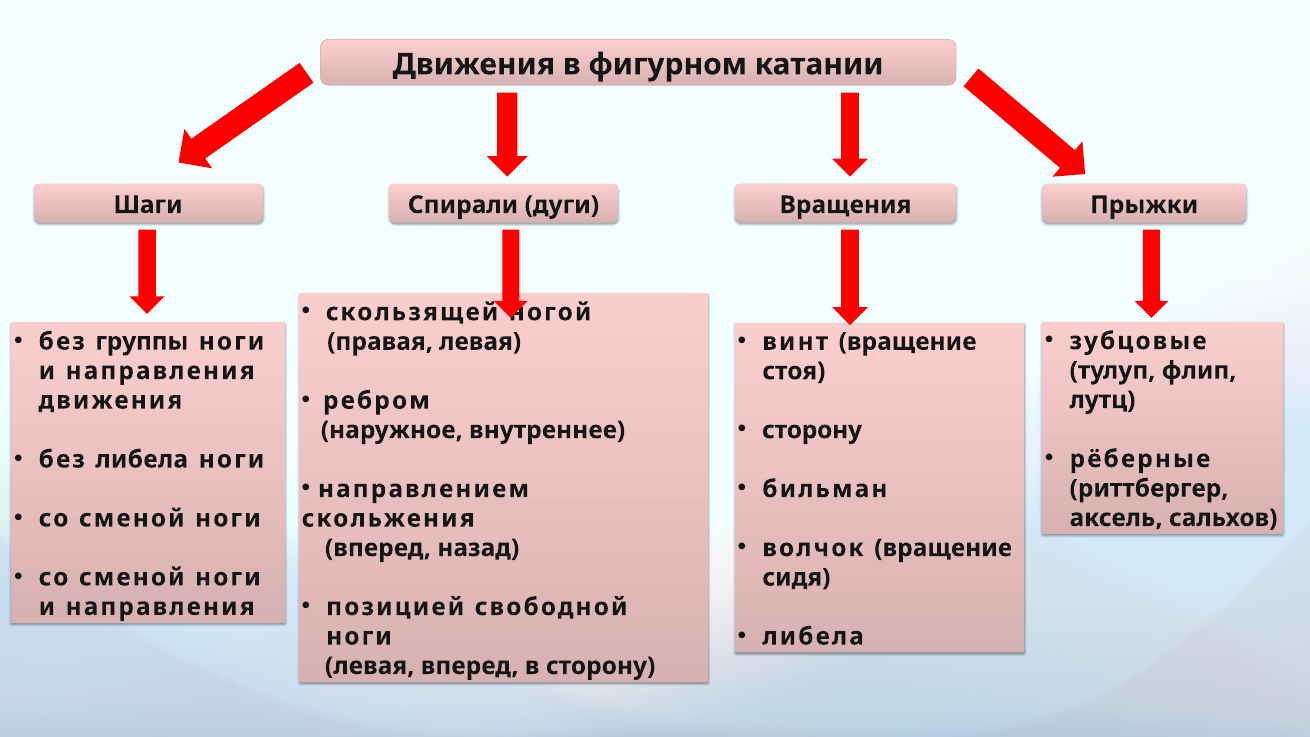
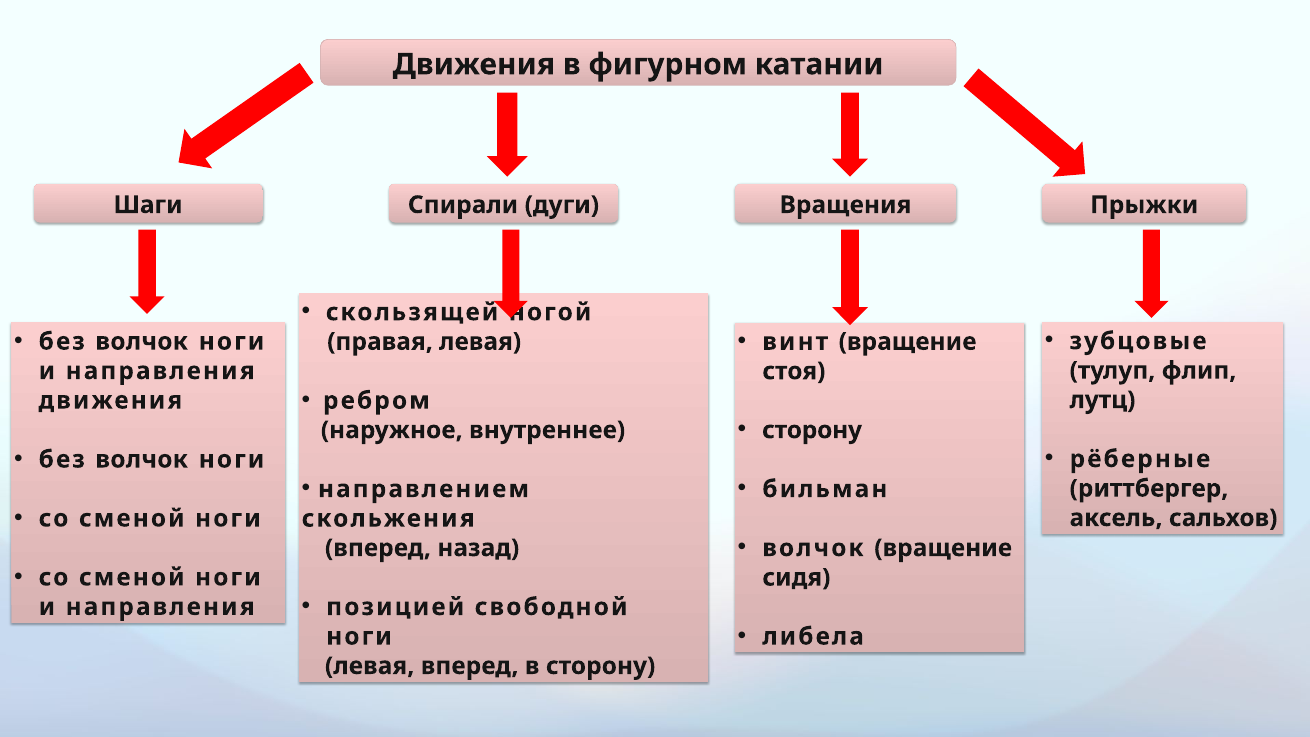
группы at (142, 341): группы -> волчок
либела at (142, 459): либела -> волчок
